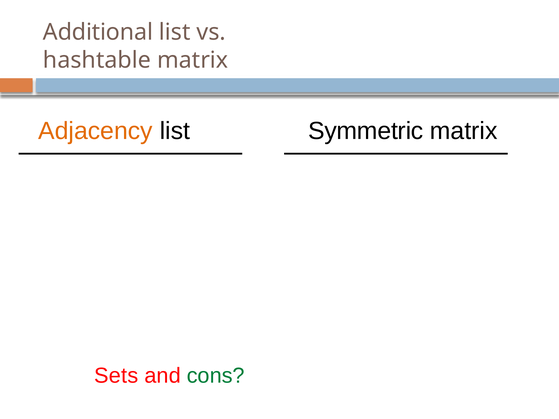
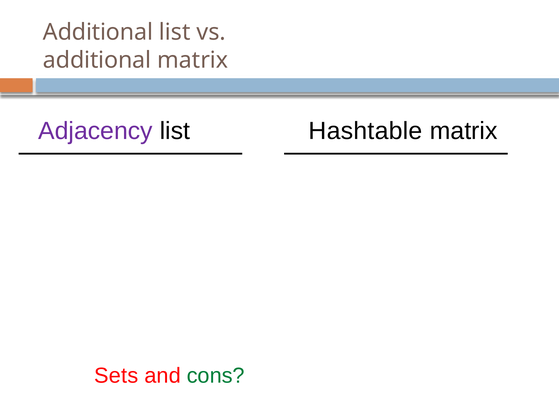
hashtable at (97, 60): hashtable -> additional
Adjacency colour: orange -> purple
Symmetric: Symmetric -> Hashtable
